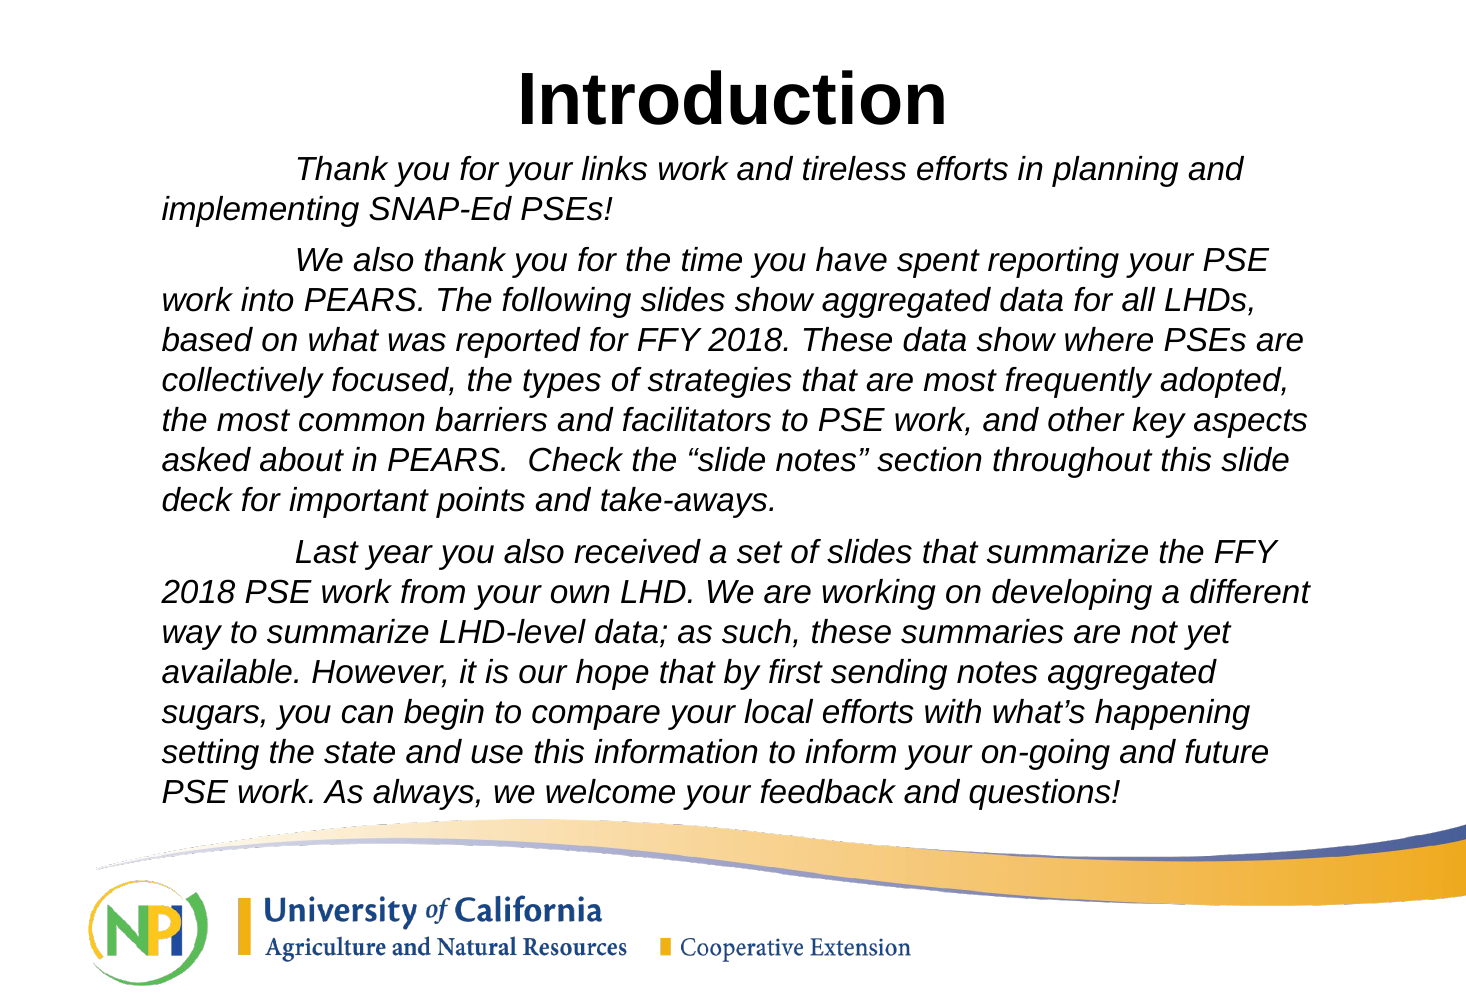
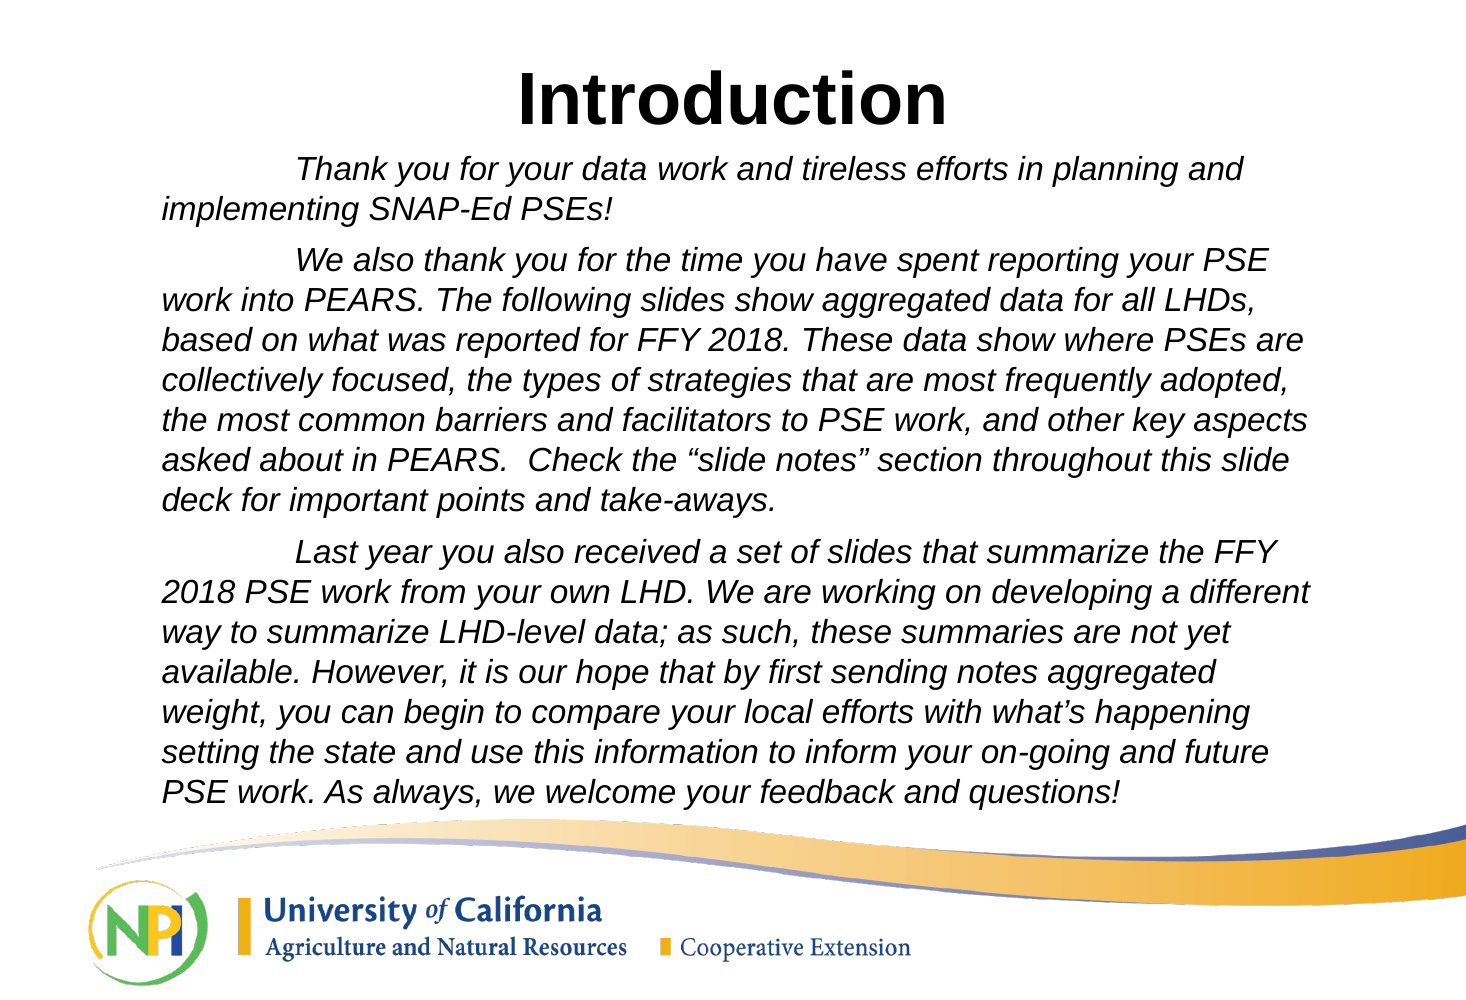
your links: links -> data
sugars: sugars -> weight
